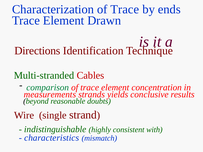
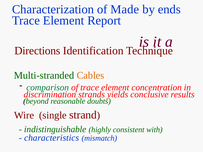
Characterization of Trace: Trace -> Made
Drawn: Drawn -> Report
Cables colour: red -> orange
measurements: measurements -> discrimination
